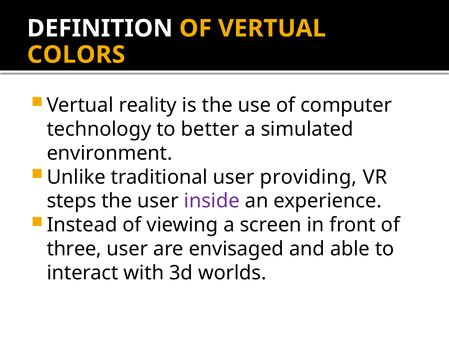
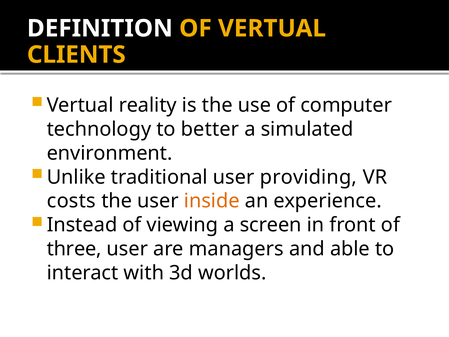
COLORS: COLORS -> CLIENTS
steps: steps -> costs
inside colour: purple -> orange
envisaged: envisaged -> managers
